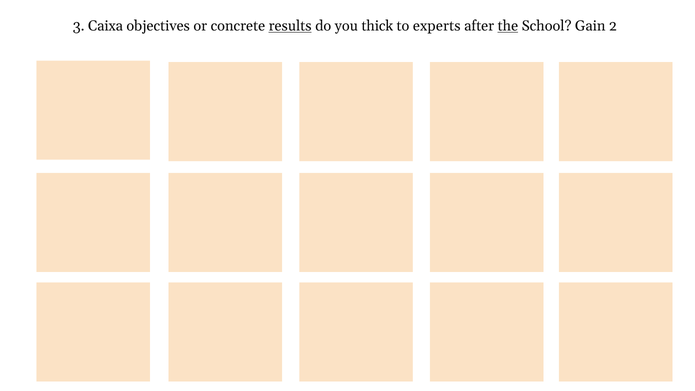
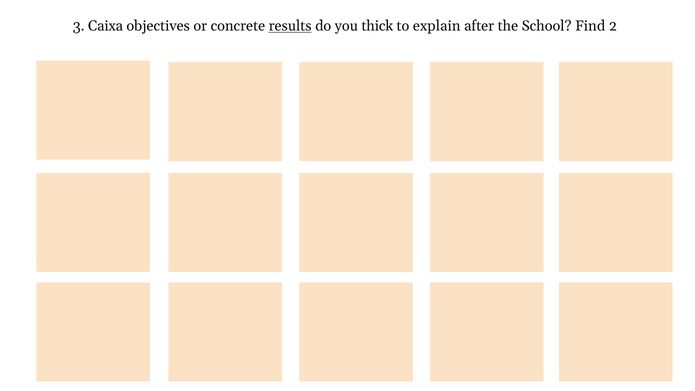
experts: experts -> explain
the underline: present -> none
Gain: Gain -> Find
